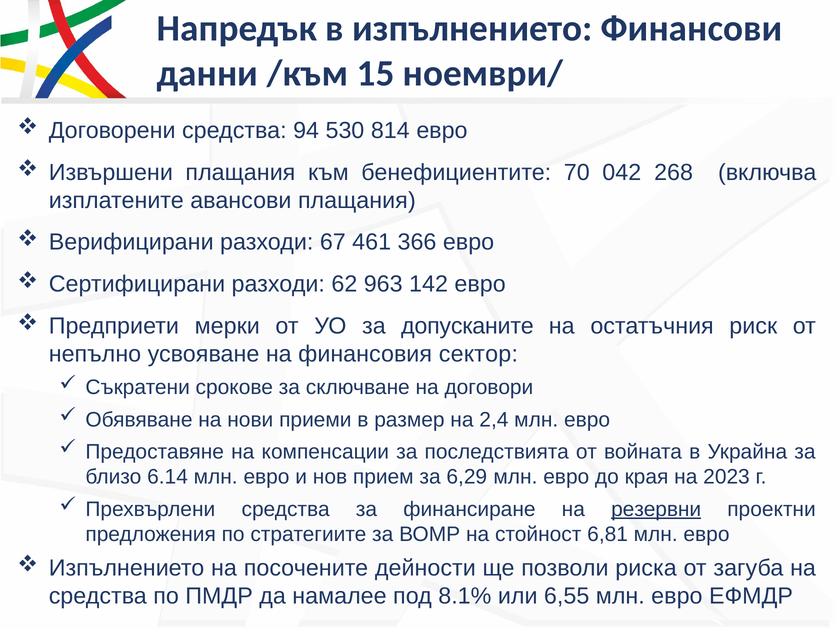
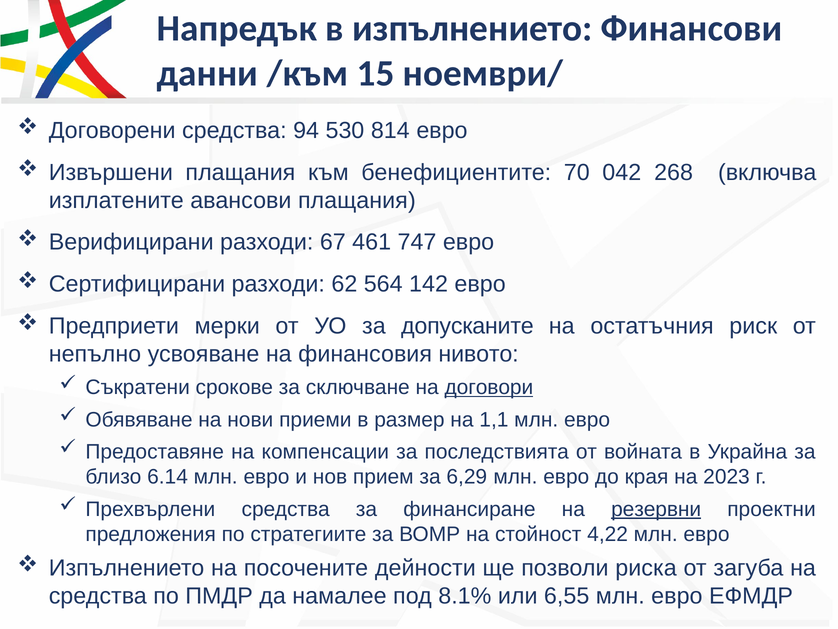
366: 366 -> 747
963: 963 -> 564
сектор: сектор -> нивото
договори underline: none -> present
2,4: 2,4 -> 1,1
6,81: 6,81 -> 4,22
